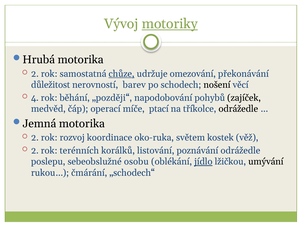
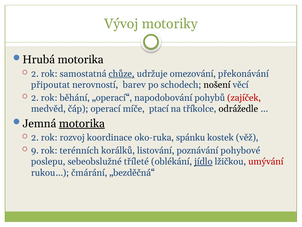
motoriky underline: present -> none
důležitost: důležitost -> připoutat
4 at (35, 97): 4 -> 2
„později“: „později“ -> „operací“
zajíček colour: black -> red
motorika at (82, 123) underline: none -> present
světem: světem -> spánku
2 at (35, 150): 2 -> 9
poznávání odrážedle: odrážedle -> pohybové
osobu: osobu -> tříleté
umývání colour: black -> red
„schodech“: „schodech“ -> „bezděčná“
